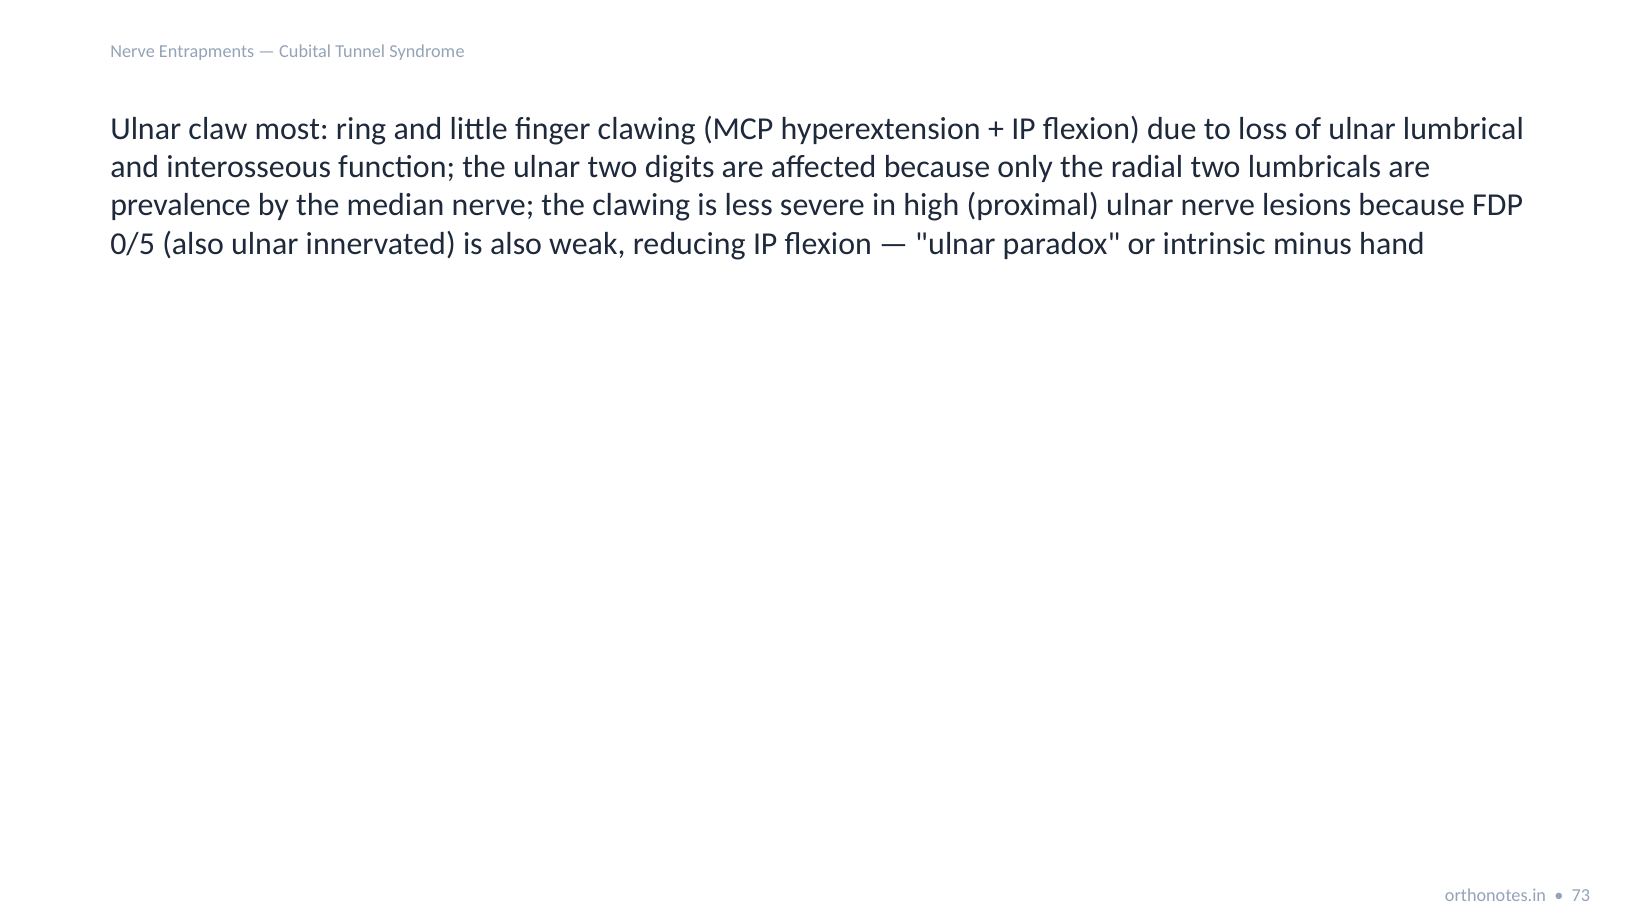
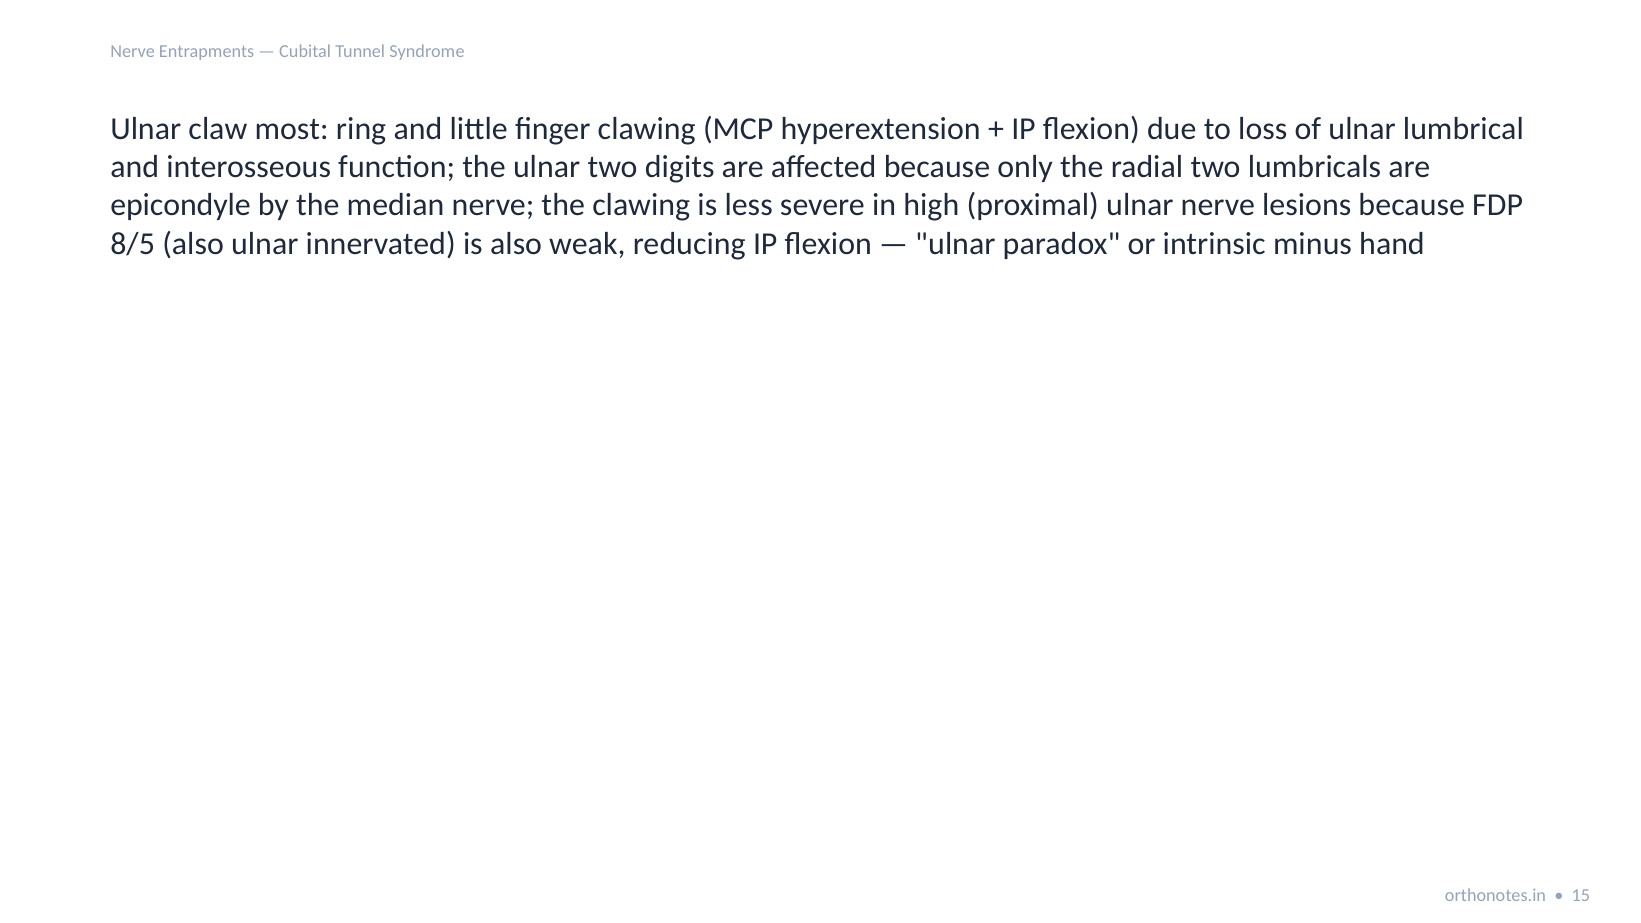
prevalence: prevalence -> epicondyle
0/5: 0/5 -> 8/5
73: 73 -> 15
